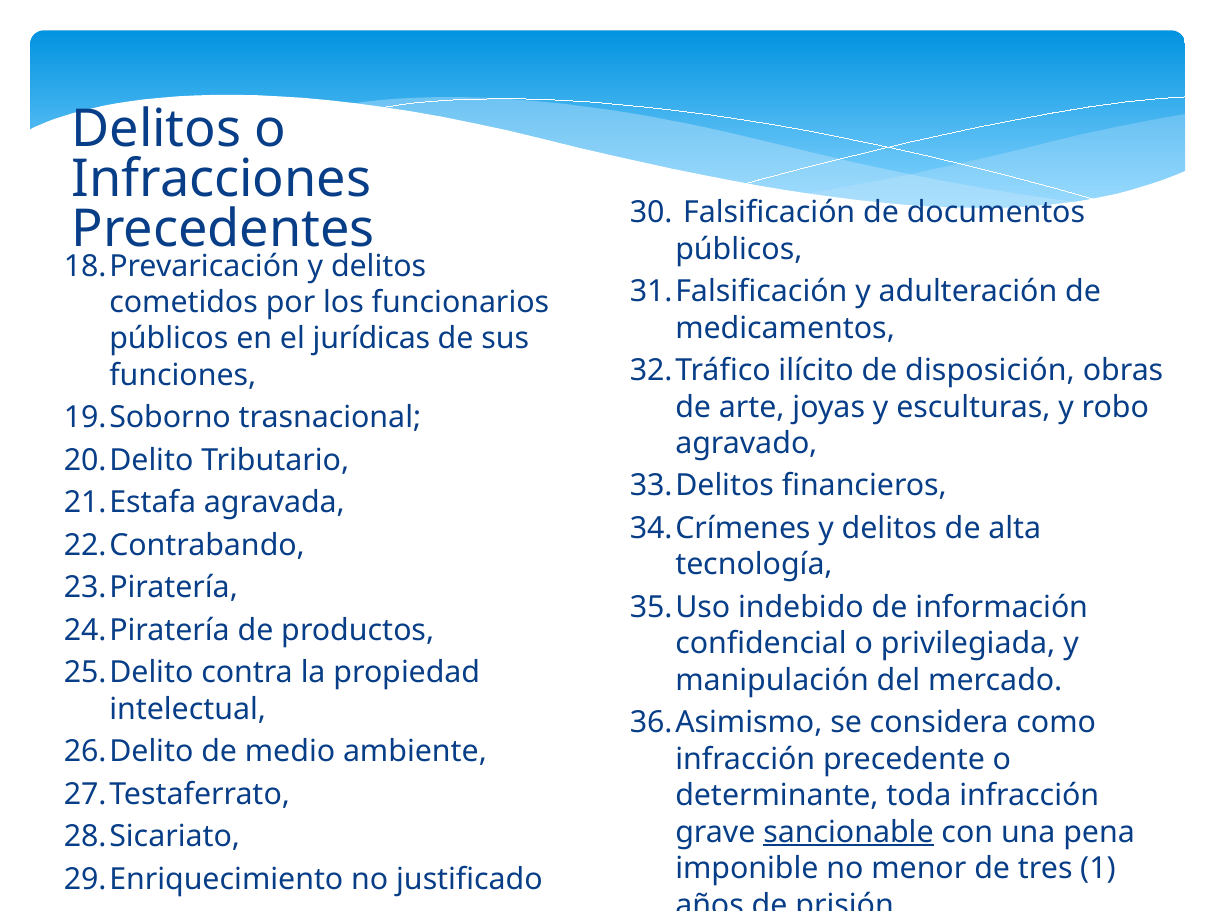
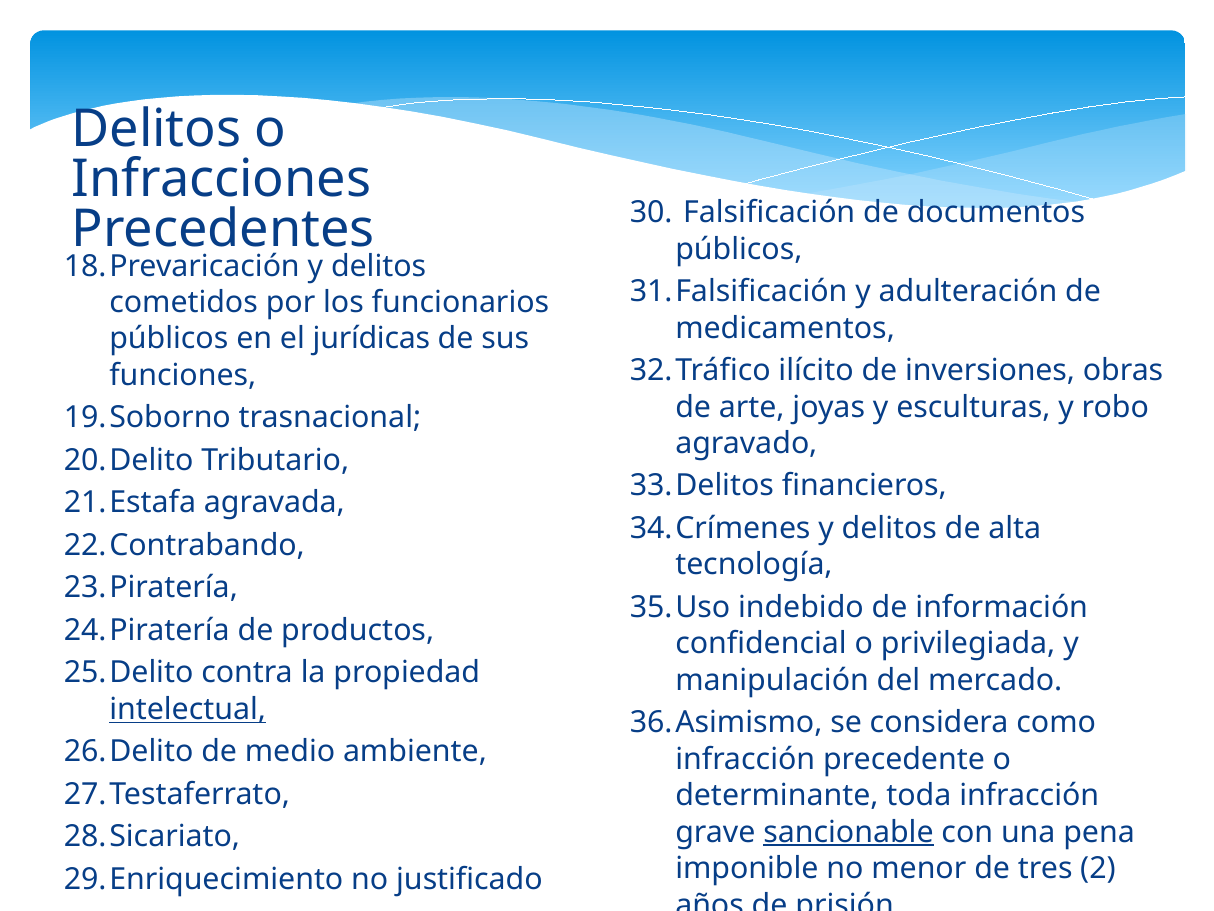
disposición: disposición -> inversiones
intelectual underline: none -> present
1: 1 -> 2
